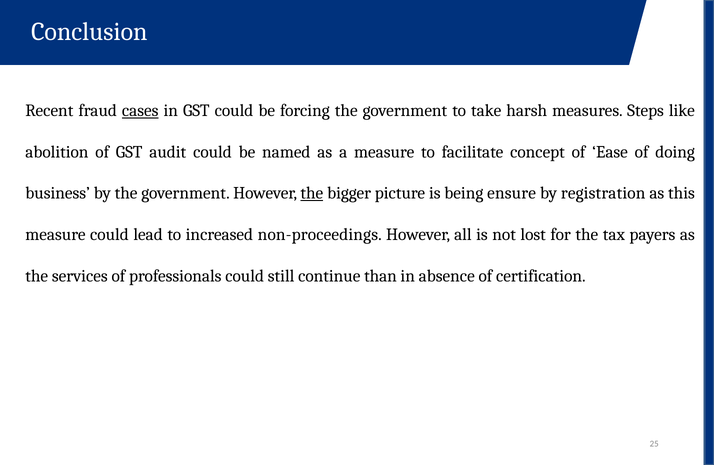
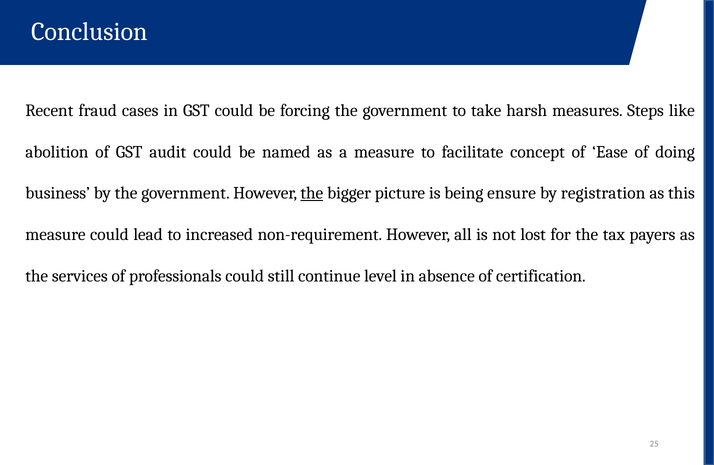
cases underline: present -> none
non-proceedings: non-proceedings -> non-requirement
than: than -> level
